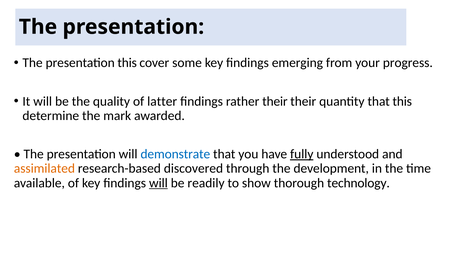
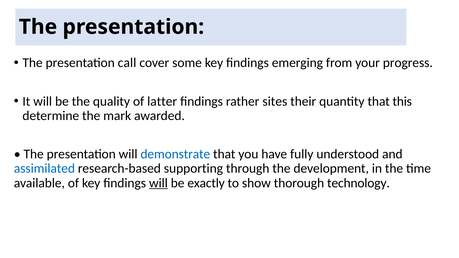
presentation this: this -> call
rather their: their -> sites
fully underline: present -> none
assimilated colour: orange -> blue
discovered: discovered -> supporting
readily: readily -> exactly
